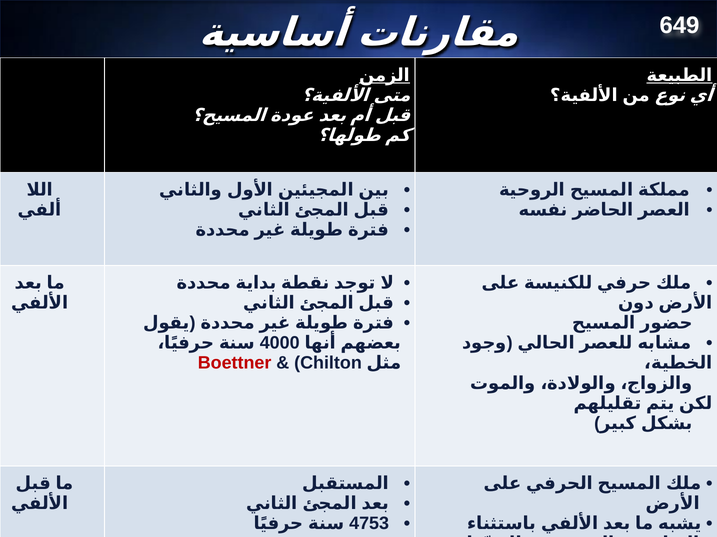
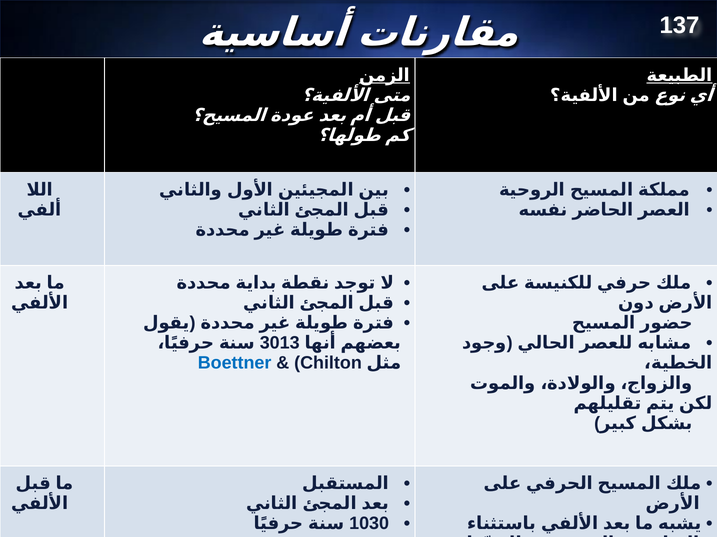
649: 649 -> 137
4000: 4000 -> 3013
Boettner colour: red -> blue
4753: 4753 -> 1030
